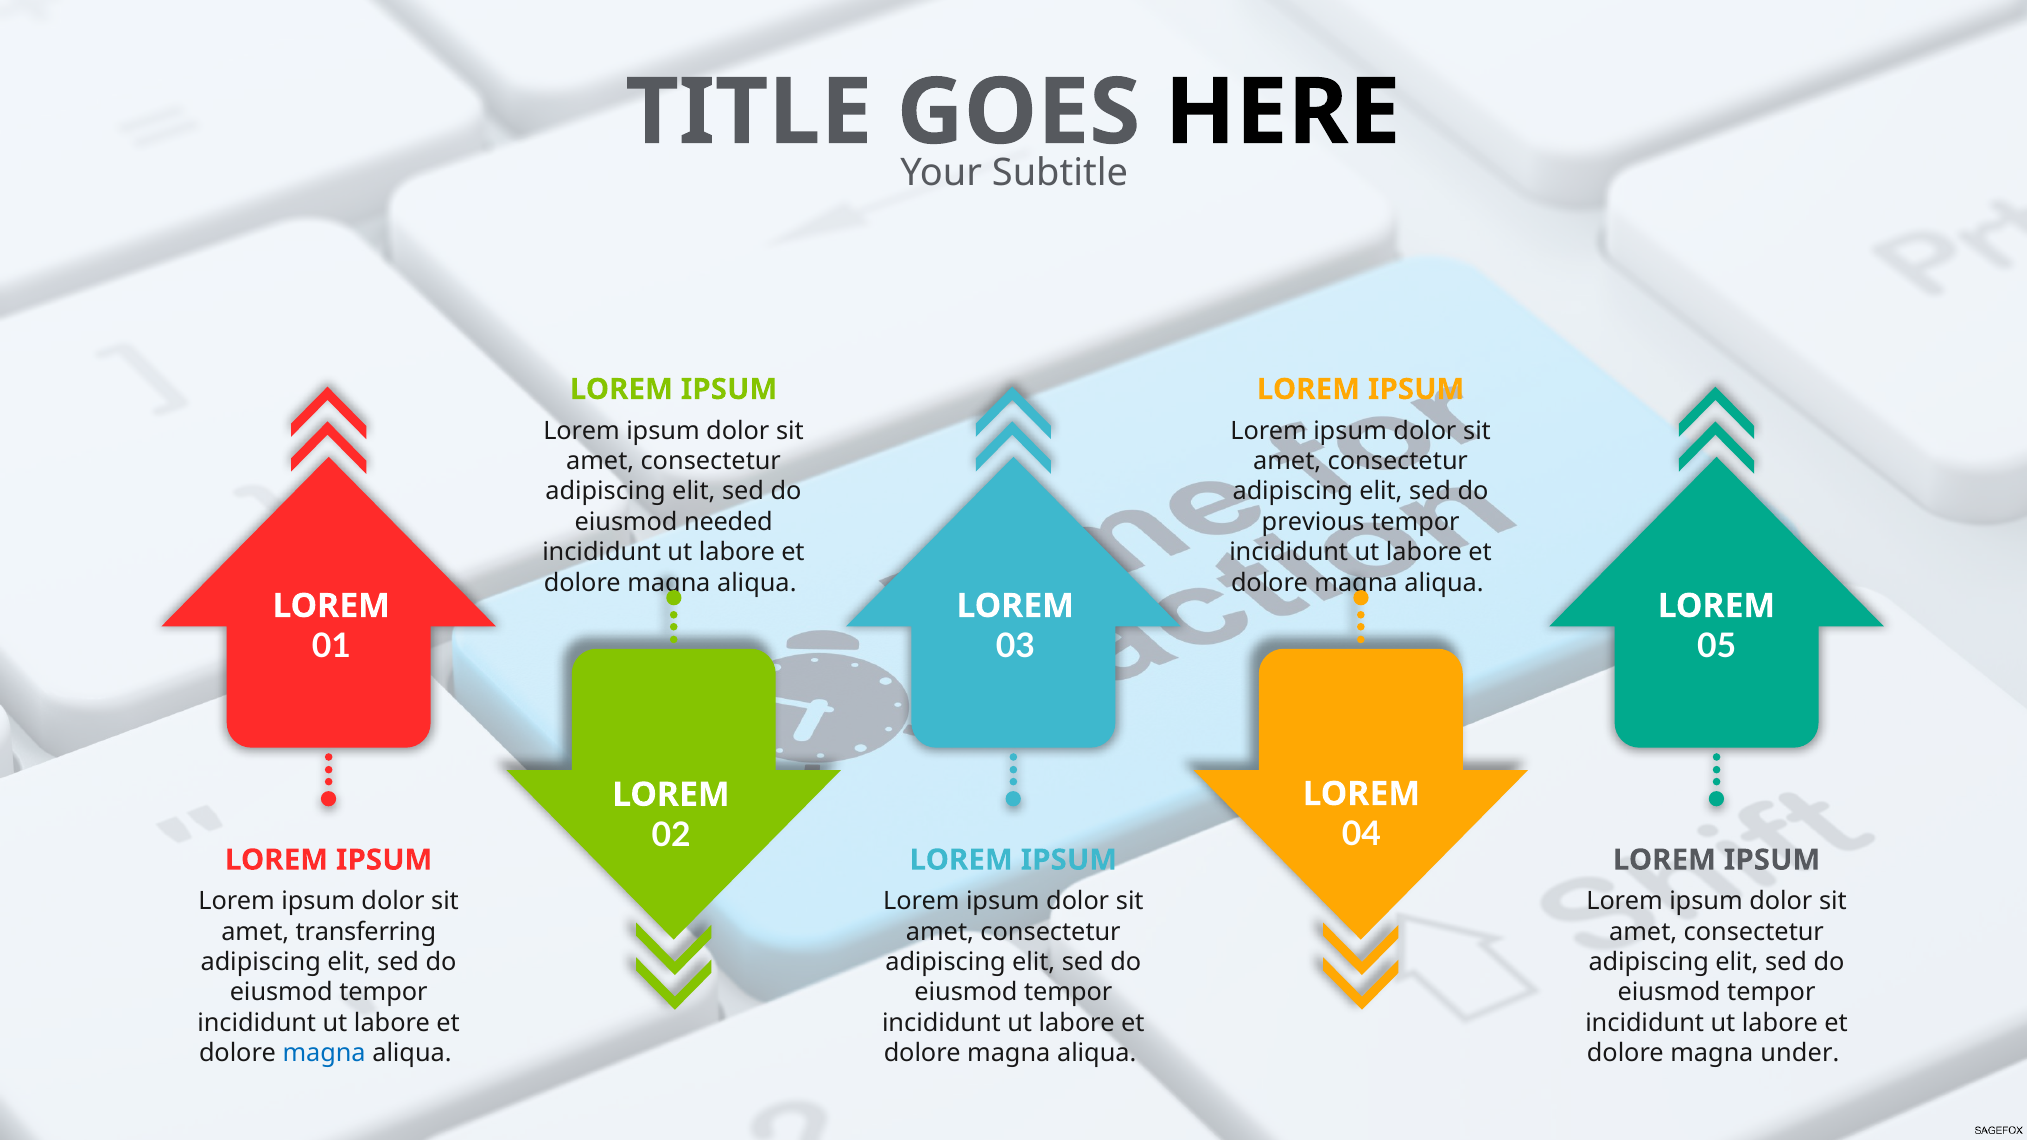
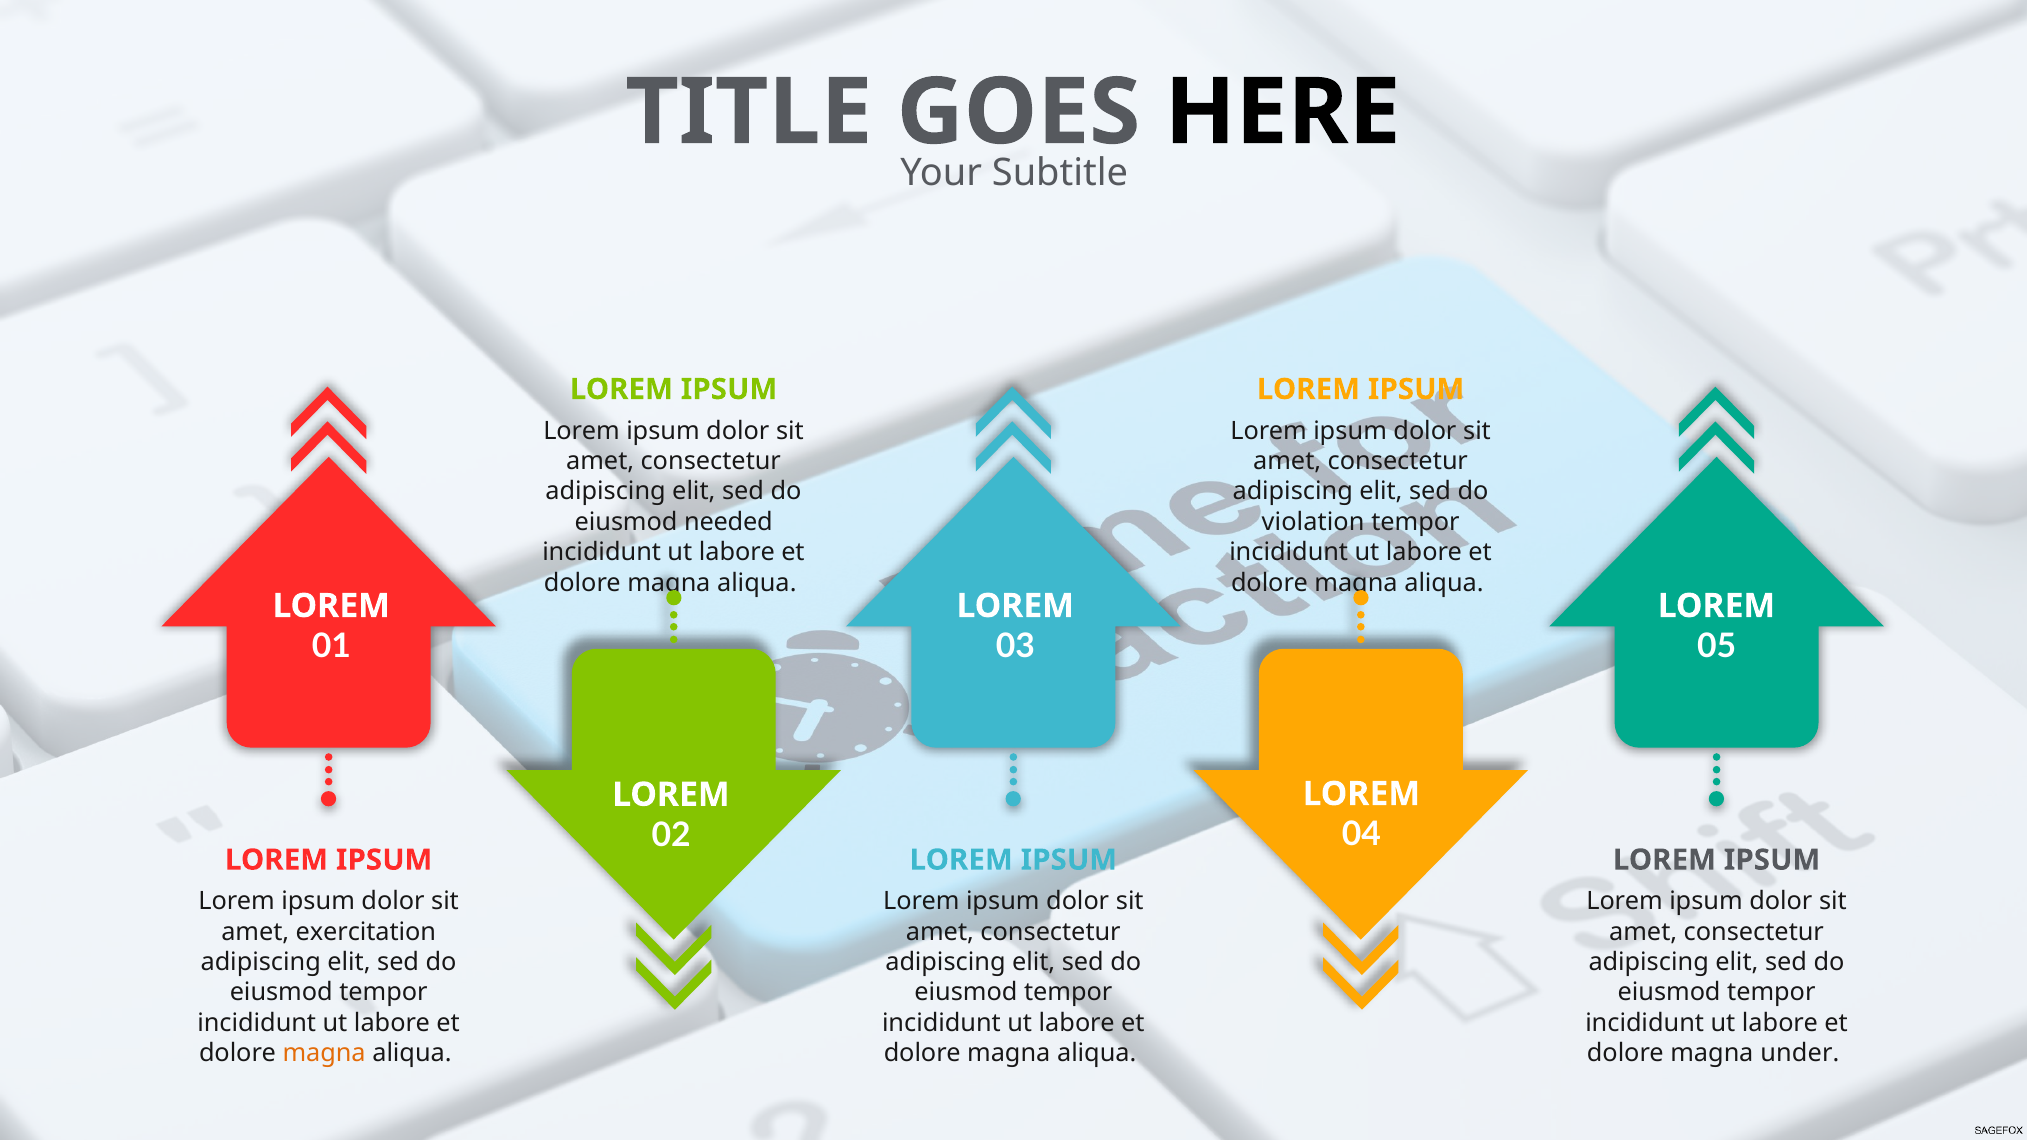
previous: previous -> violation
transferring: transferring -> exercitation
magna at (324, 1054) colour: blue -> orange
